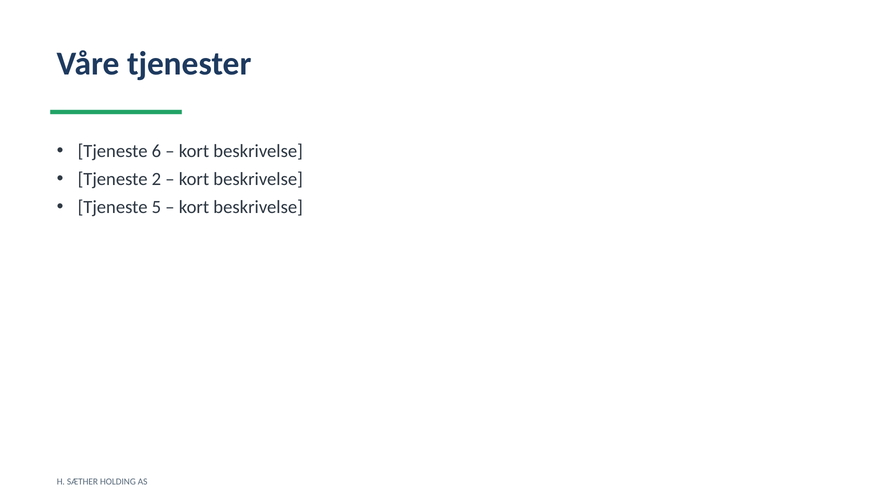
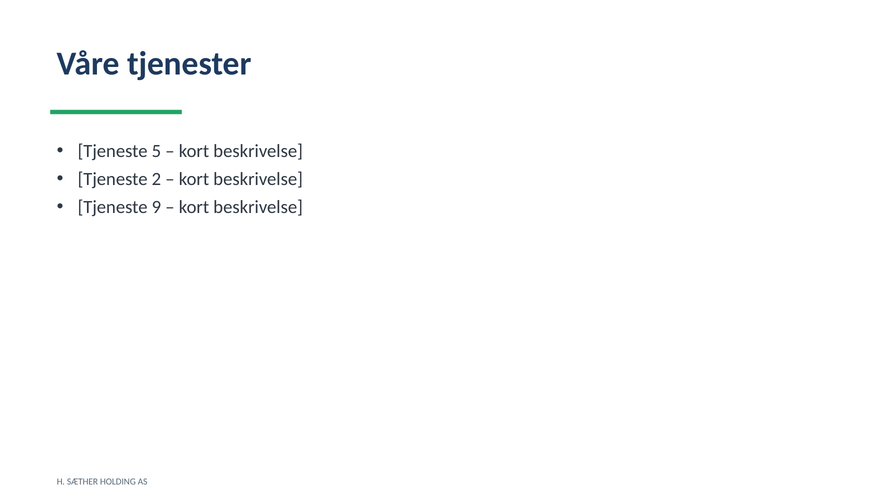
6: 6 -> 5
5: 5 -> 9
